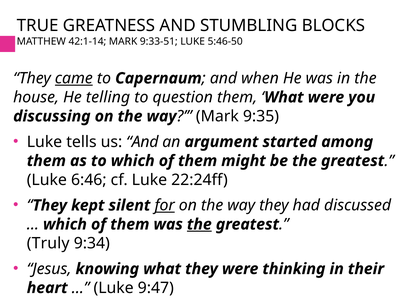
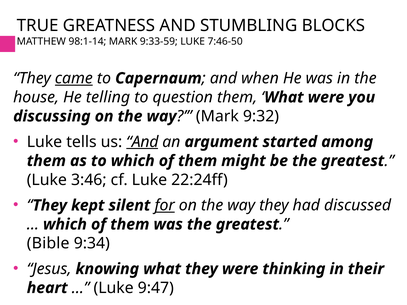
42:1-14: 42:1-14 -> 98:1-14
9:33-51: 9:33-51 -> 9:33-59
5:46-50: 5:46-50 -> 7:46-50
9:35: 9:35 -> 9:32
And at (142, 142) underline: none -> present
6:46: 6:46 -> 3:46
the at (199, 225) underline: present -> none
Truly: Truly -> Bible
